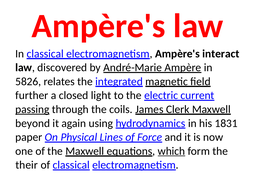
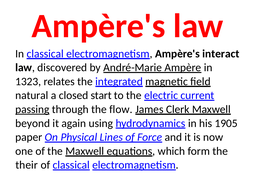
5826: 5826 -> 1323
further: further -> natural
light: light -> start
coils: coils -> flow
1831: 1831 -> 1905
which underline: present -> none
